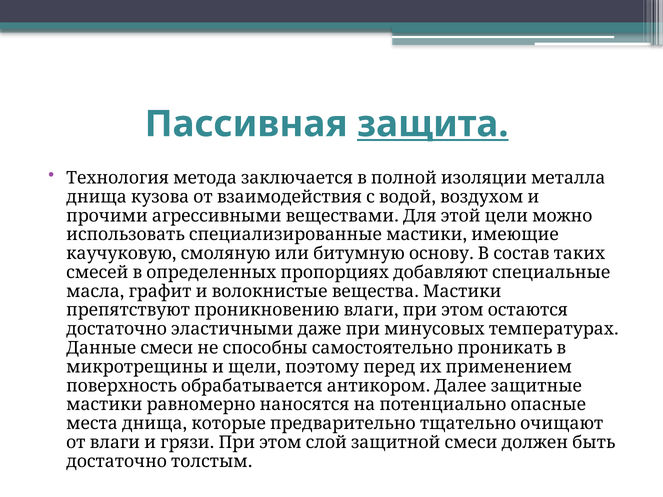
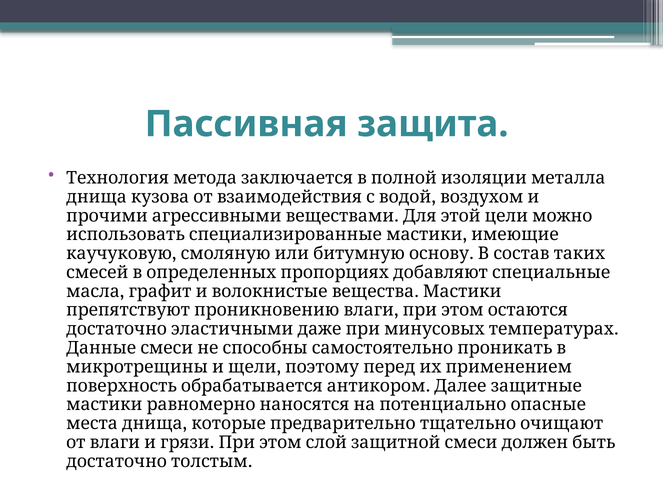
защита underline: present -> none
